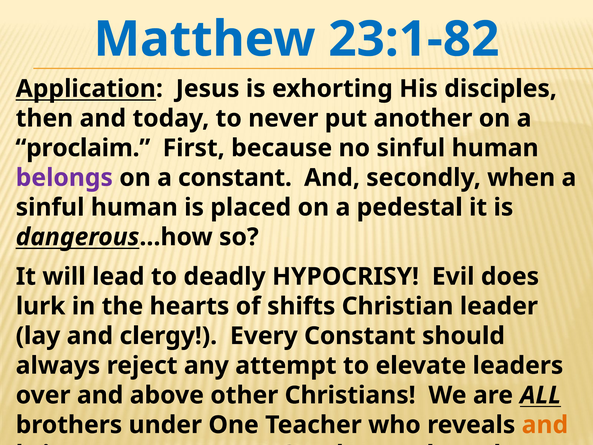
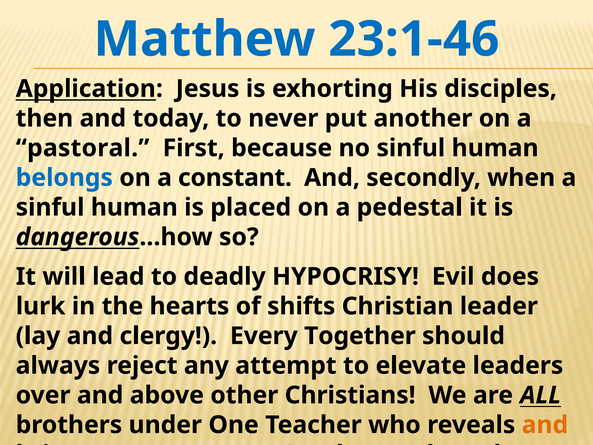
23:1-82: 23:1-82 -> 23:1-46
proclaim: proclaim -> pastoral
belongs colour: purple -> blue
Every Constant: Constant -> Together
